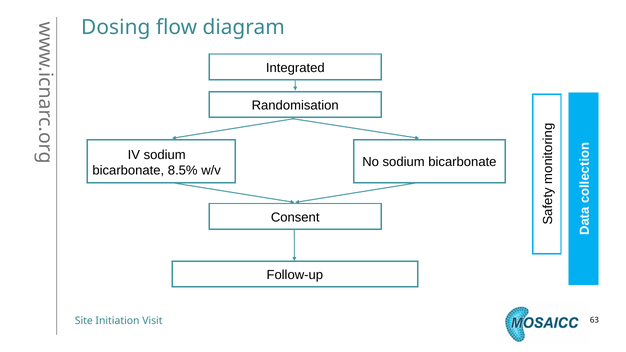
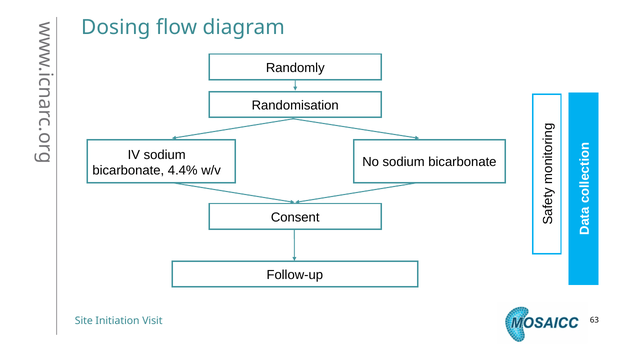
Integrated: Integrated -> Randomly
8.5%: 8.5% -> 4.4%
